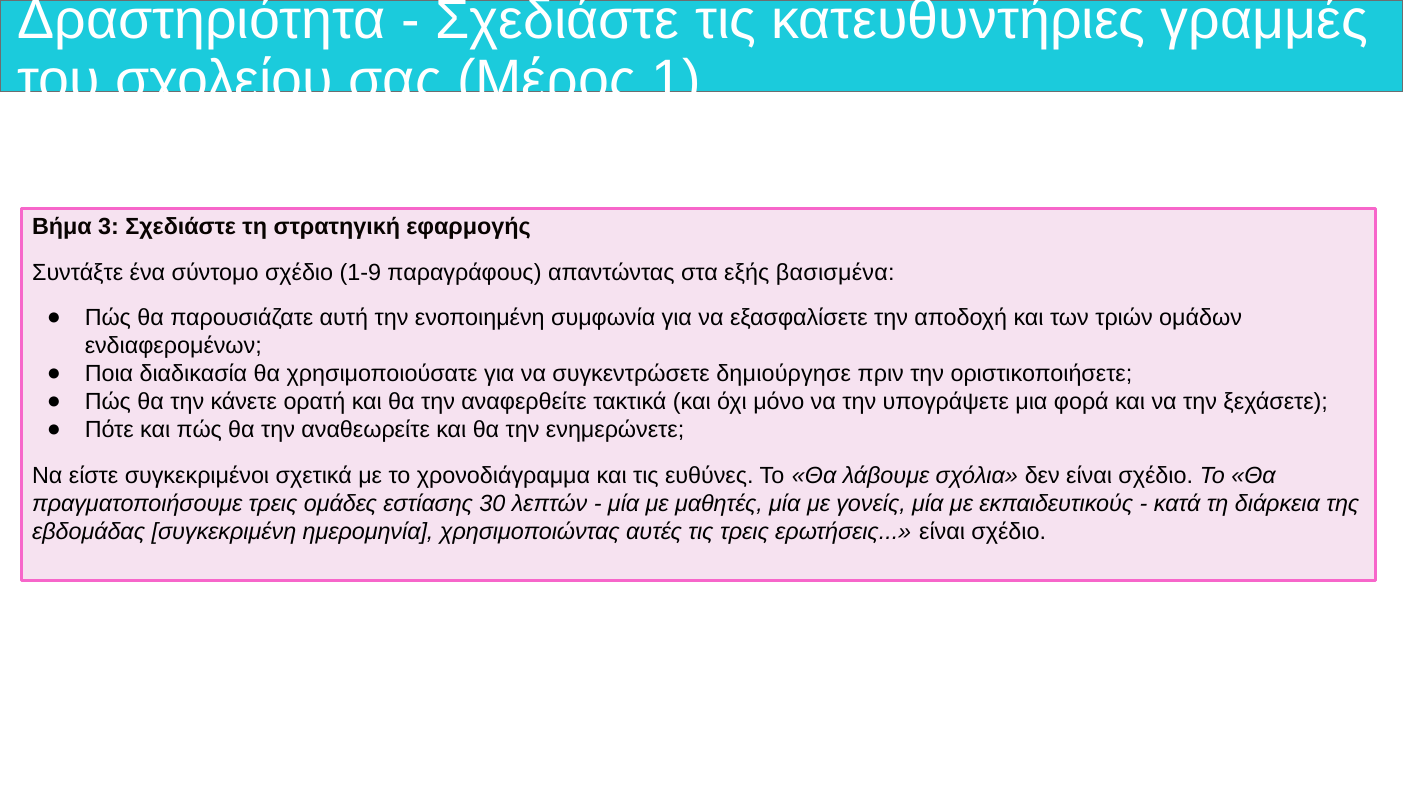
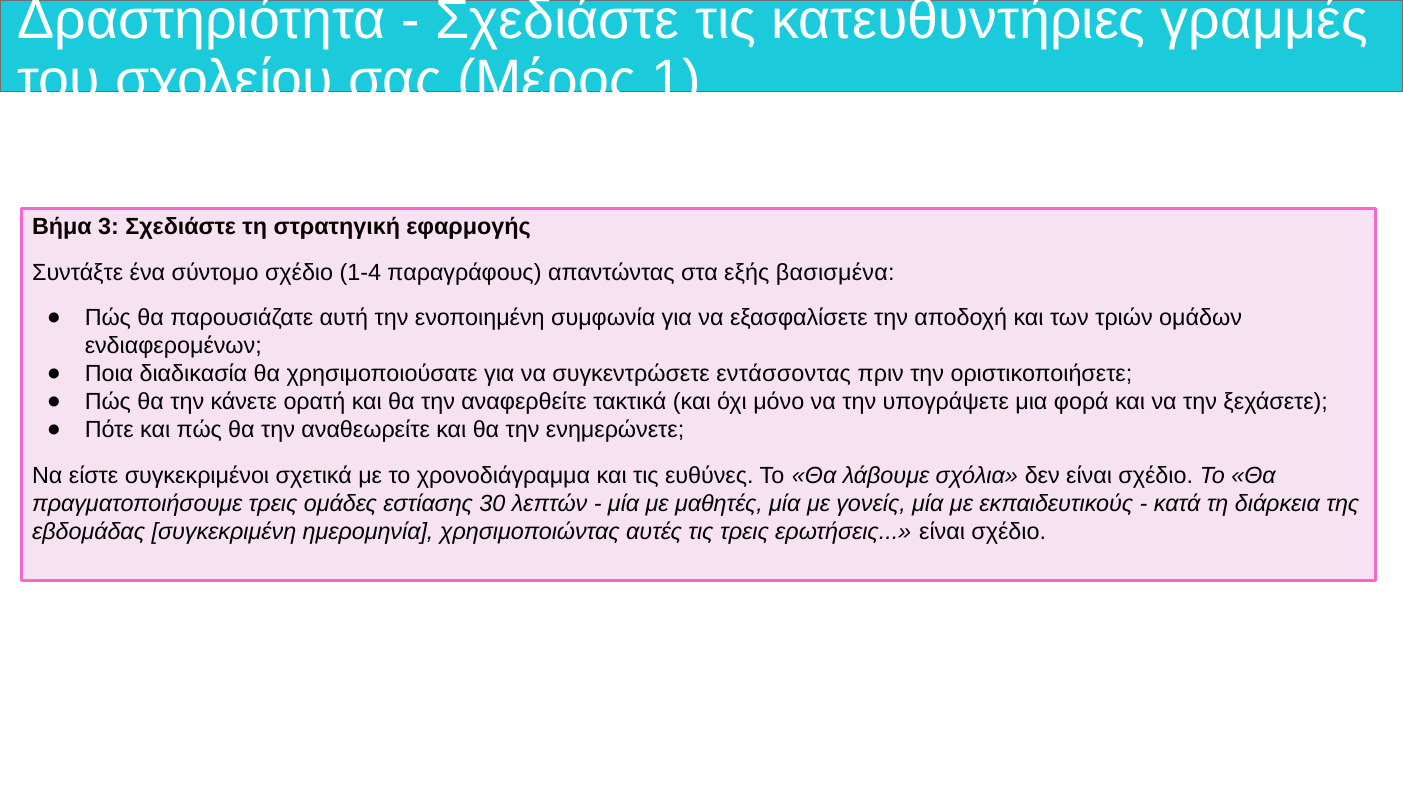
1-9: 1-9 -> 1-4
δημιούργησε: δημιούργησε -> εντάσσοντας
